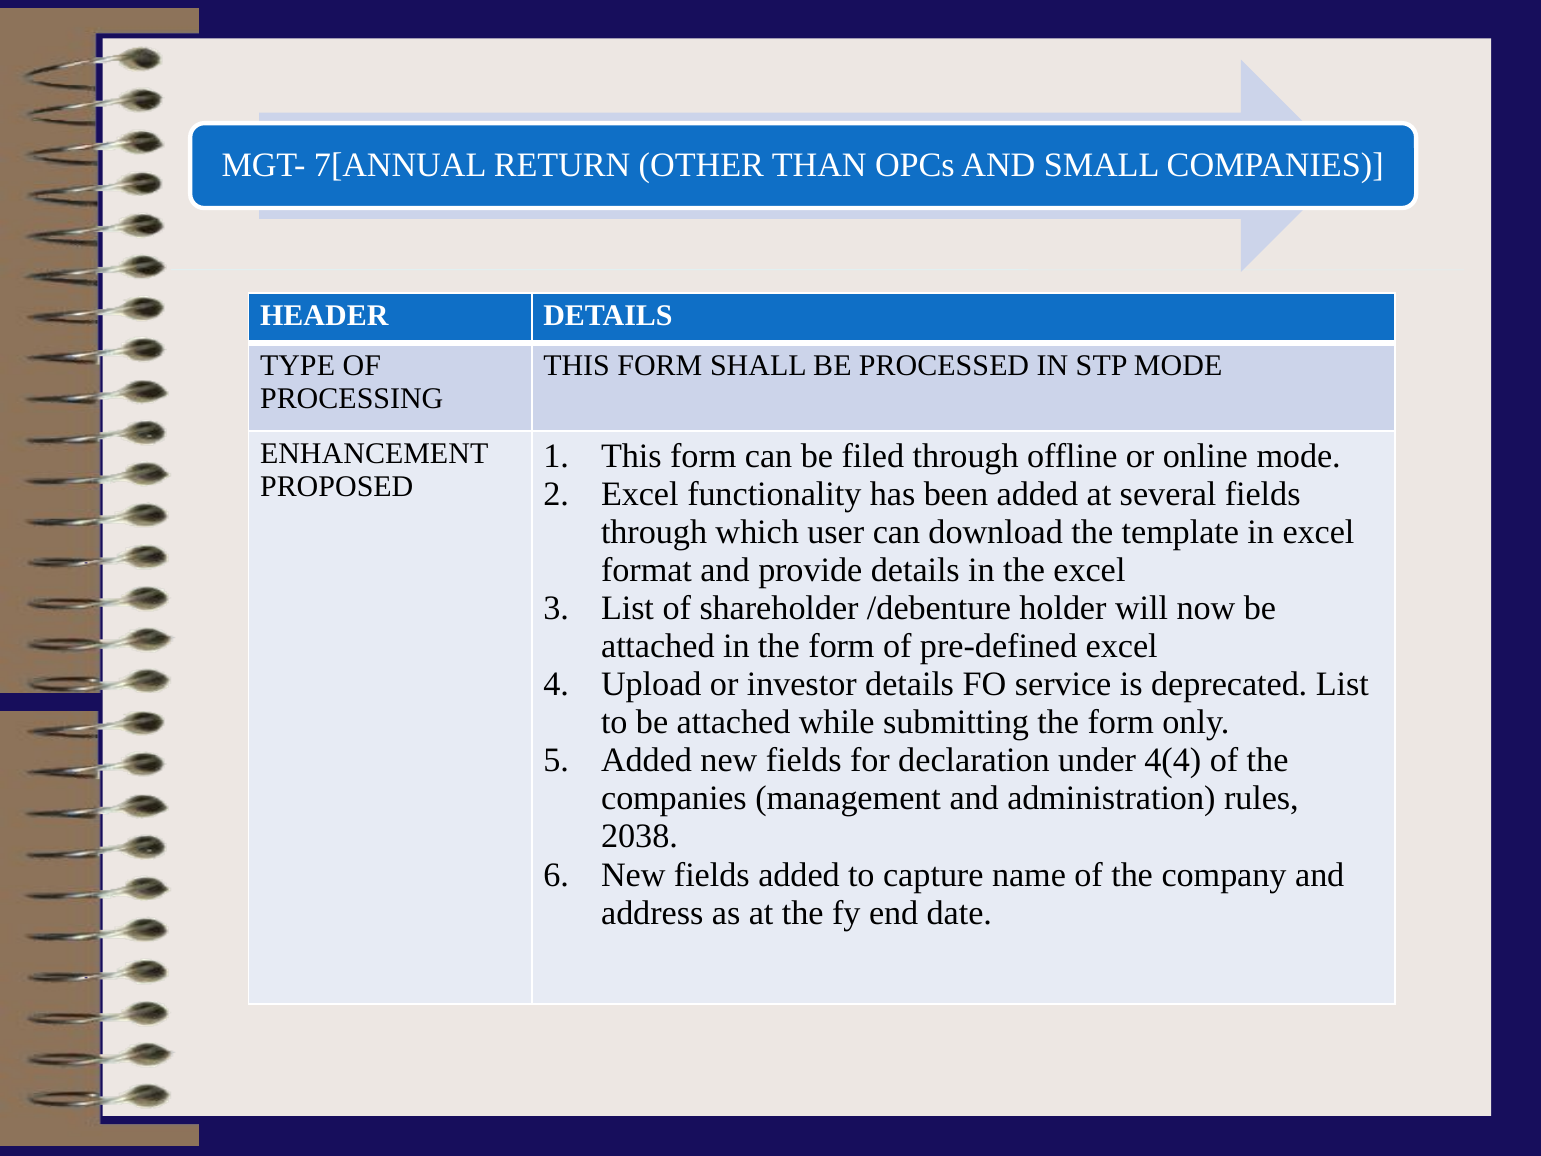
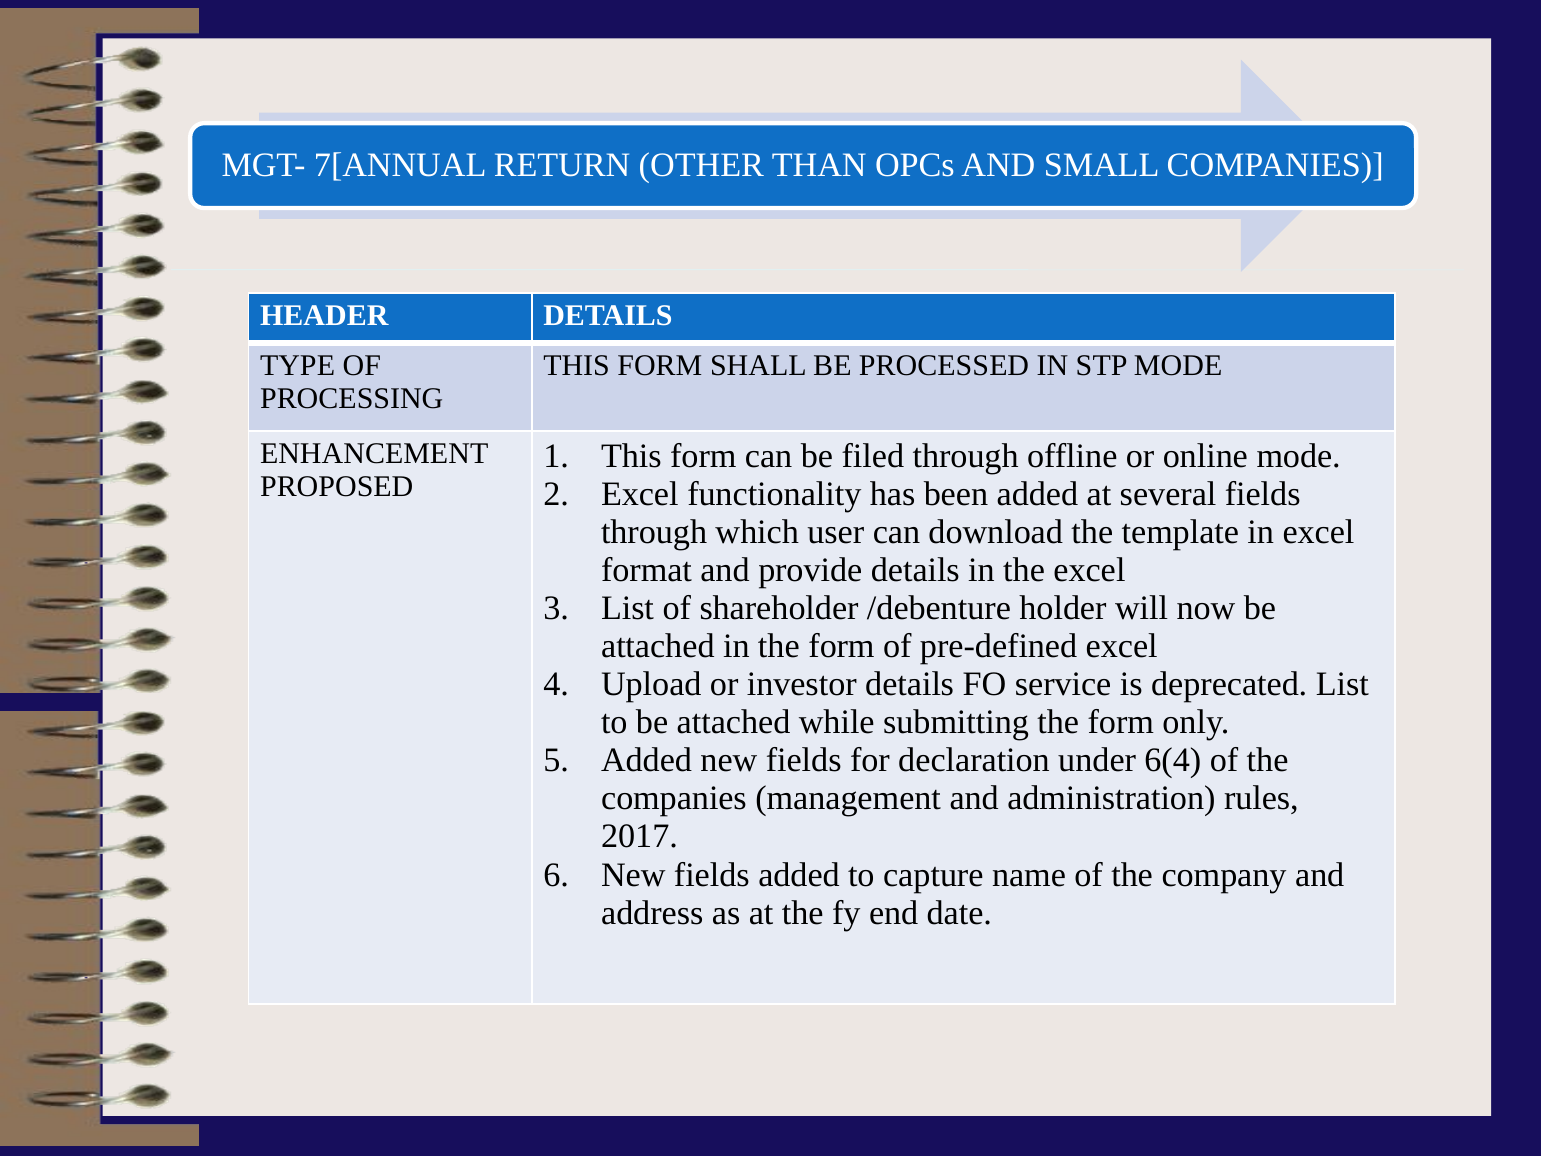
4(4: 4(4 -> 6(4
2038: 2038 -> 2017
